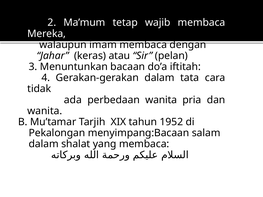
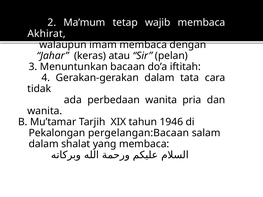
Mereka: Mereka -> Akhirat
1952: 1952 -> 1946
menyimpang:Bacaan: menyimpang:Bacaan -> pergelangan:Bacaan
